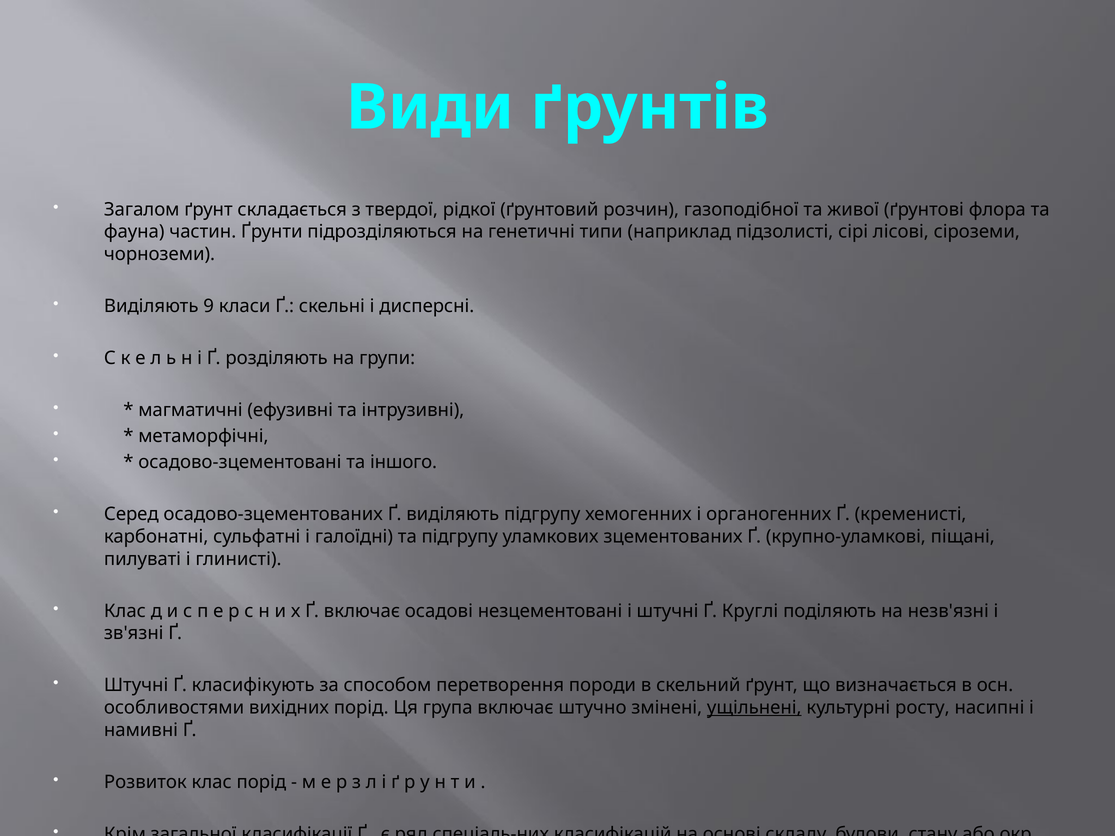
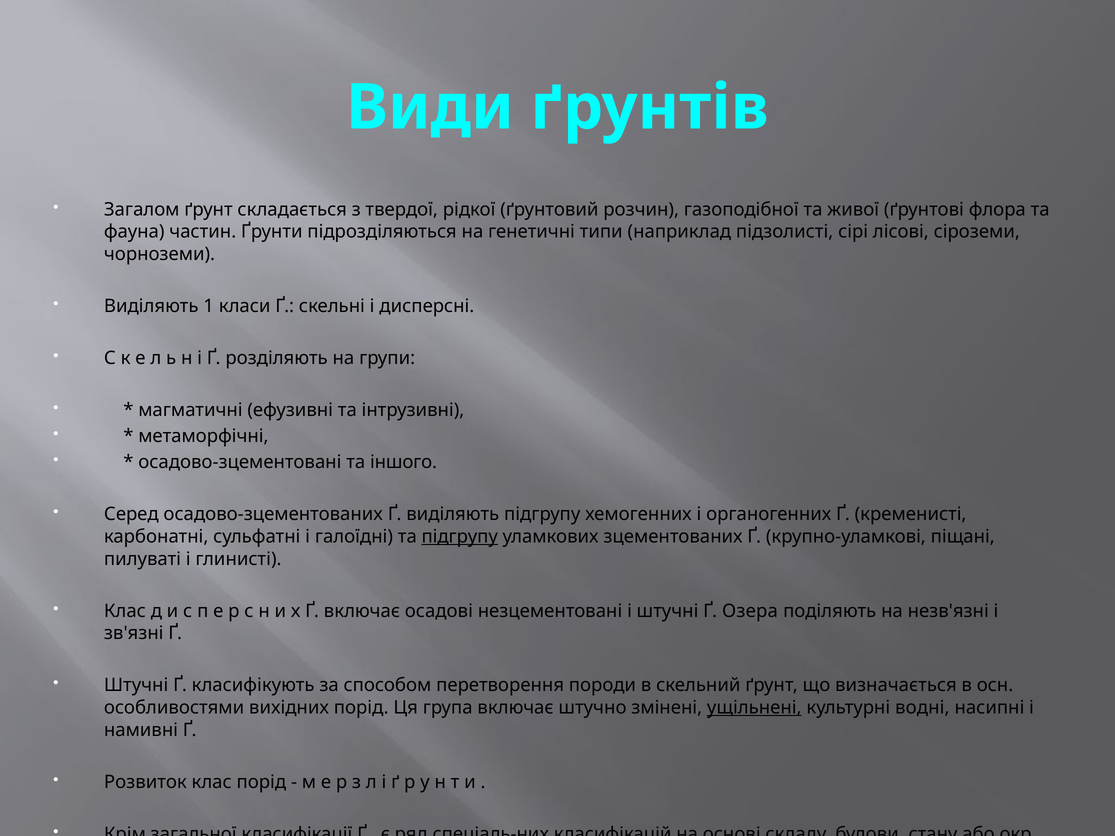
9: 9 -> 1
підгрупу at (460, 537) underline: none -> present
Круглі: Круглі -> Озера
росту: росту -> водні
